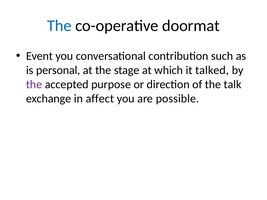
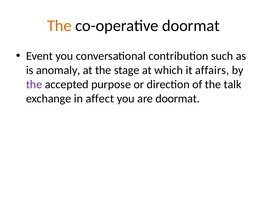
The at (59, 26) colour: blue -> orange
personal: personal -> anomaly
talked: talked -> affairs
are possible: possible -> doormat
